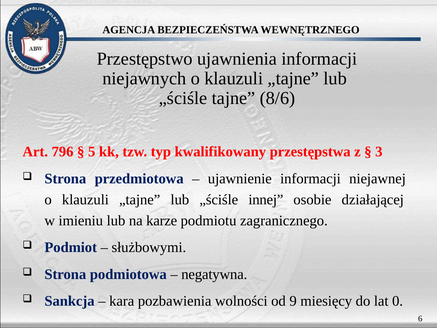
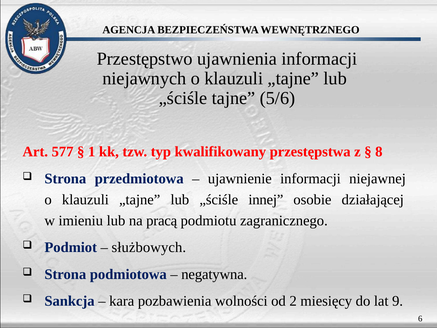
8/6: 8/6 -> 5/6
796: 796 -> 577
5: 5 -> 1
3: 3 -> 8
karze: karze -> pracą
służbowymi: służbowymi -> służbowych
9: 9 -> 2
0: 0 -> 9
